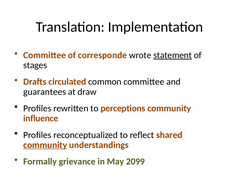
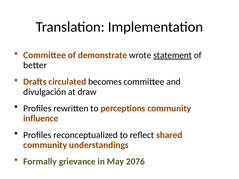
corresponde: corresponde -> demonstrate
stages: stages -> better
common: common -> becomes
guarantees: guarantees -> divulgación
community at (45, 145) underline: present -> none
2099: 2099 -> 2076
